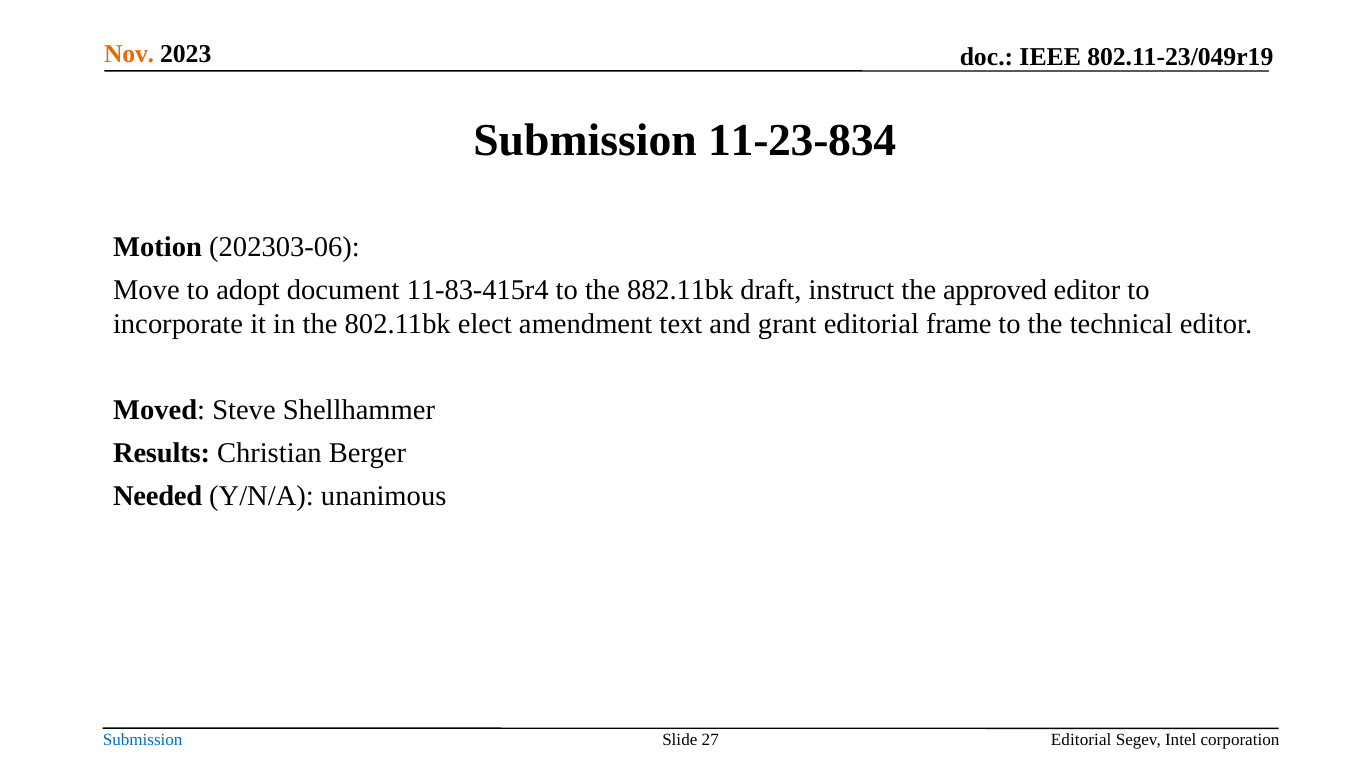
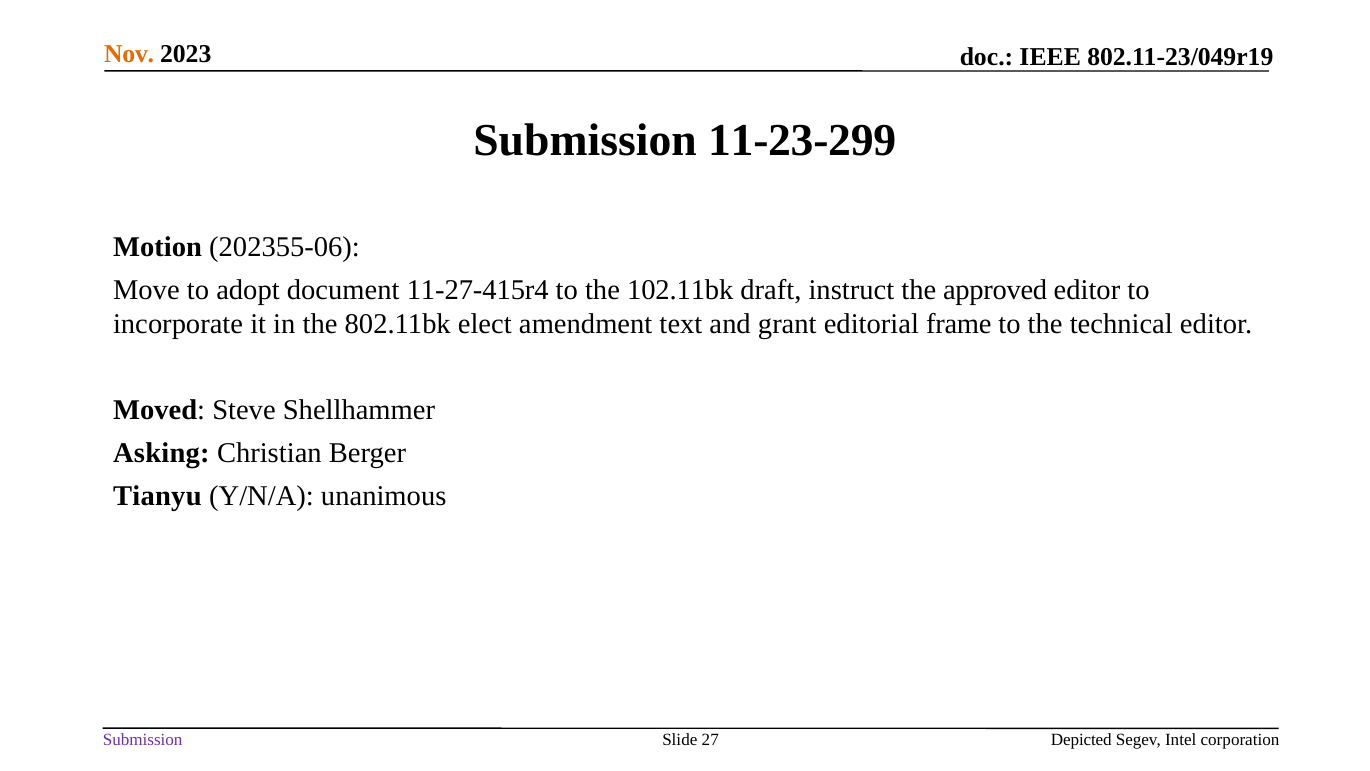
11-23-834: 11-23-834 -> 11-23-299
202303-06: 202303-06 -> 202355-06
11-83-415r4: 11-83-415r4 -> 11-27-415r4
882.11bk: 882.11bk -> 102.11bk
Results: Results -> Asking
Needed: Needed -> Tianyu
Submission at (143, 739) colour: blue -> purple
Editorial at (1081, 739): Editorial -> Depicted
